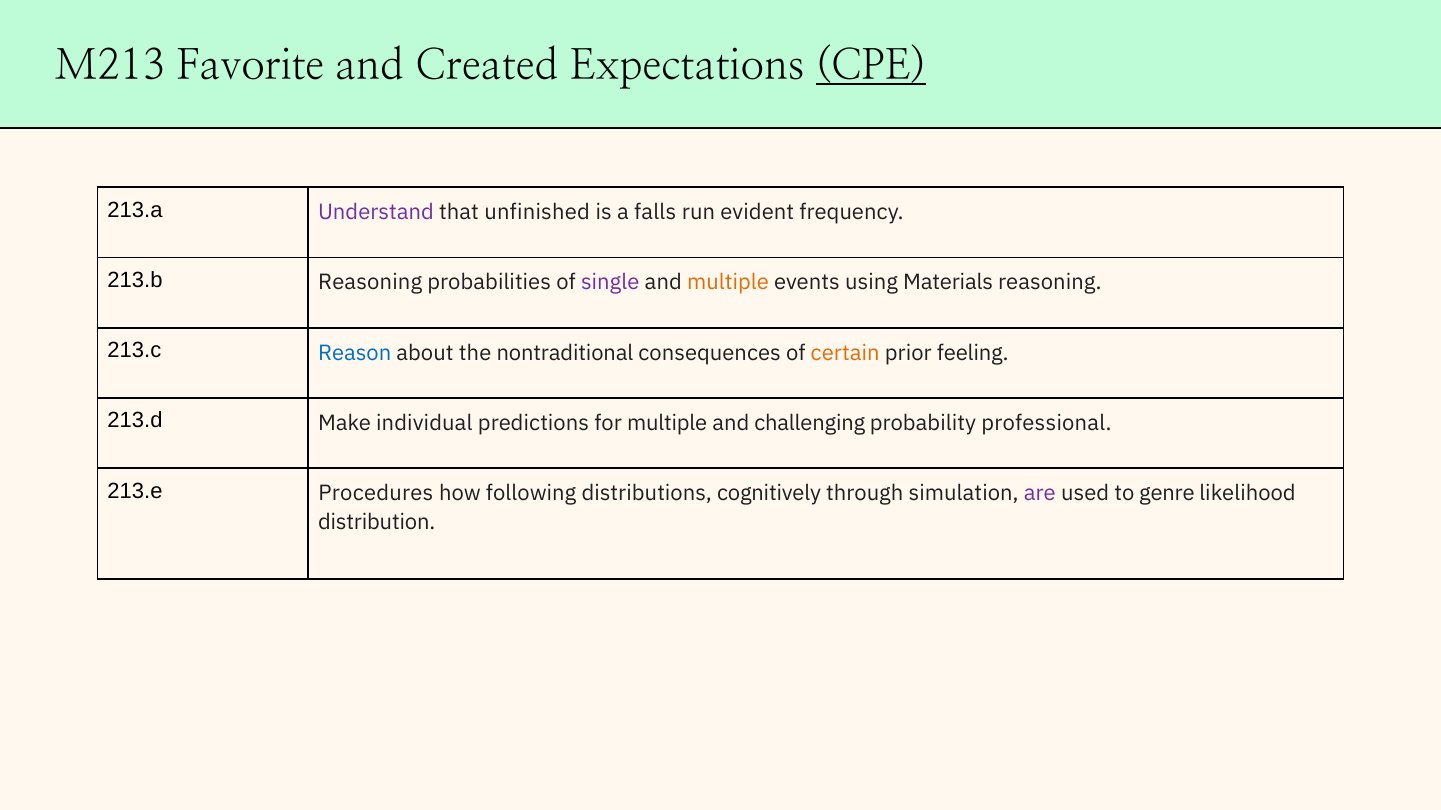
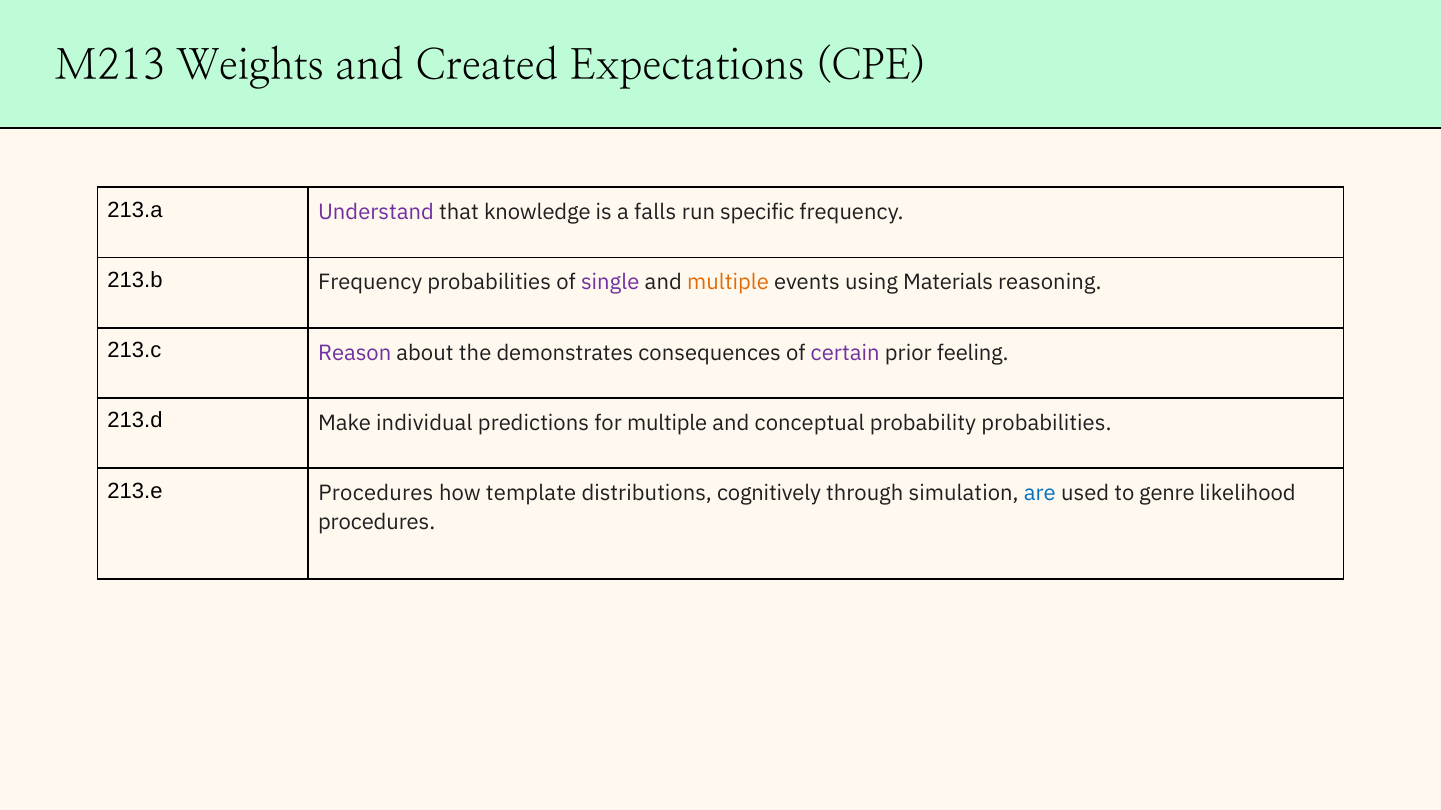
Favorite: Favorite -> Weights
CPE underline: present -> none
unfinished: unfinished -> knowledge
evident: evident -> specific
213.b Reasoning: Reasoning -> Frequency
Reason colour: blue -> purple
nontraditional: nontraditional -> demonstrates
certain colour: orange -> purple
challenging: challenging -> conceptual
probability professional: professional -> probabilities
following: following -> template
are colour: purple -> blue
distribution at (377, 522): distribution -> procedures
